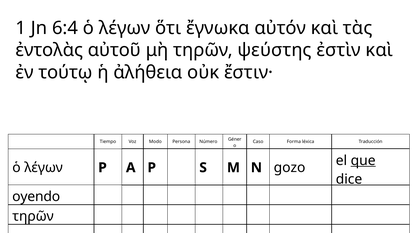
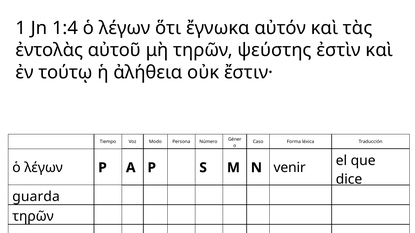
6:4: 6:4 -> 1:4
que underline: present -> none
gozo: gozo -> venir
oyendo: oyendo -> guarda
